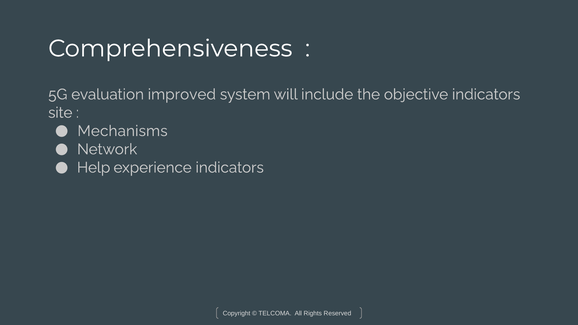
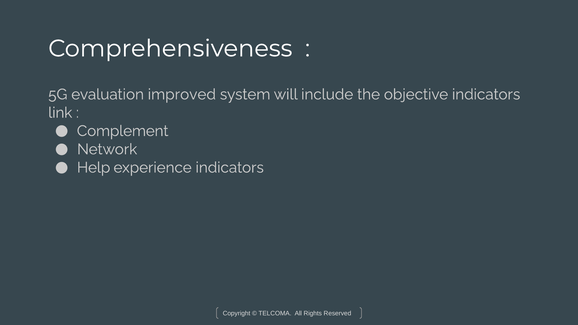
site: site -> link
Mechanisms: Mechanisms -> Complement
